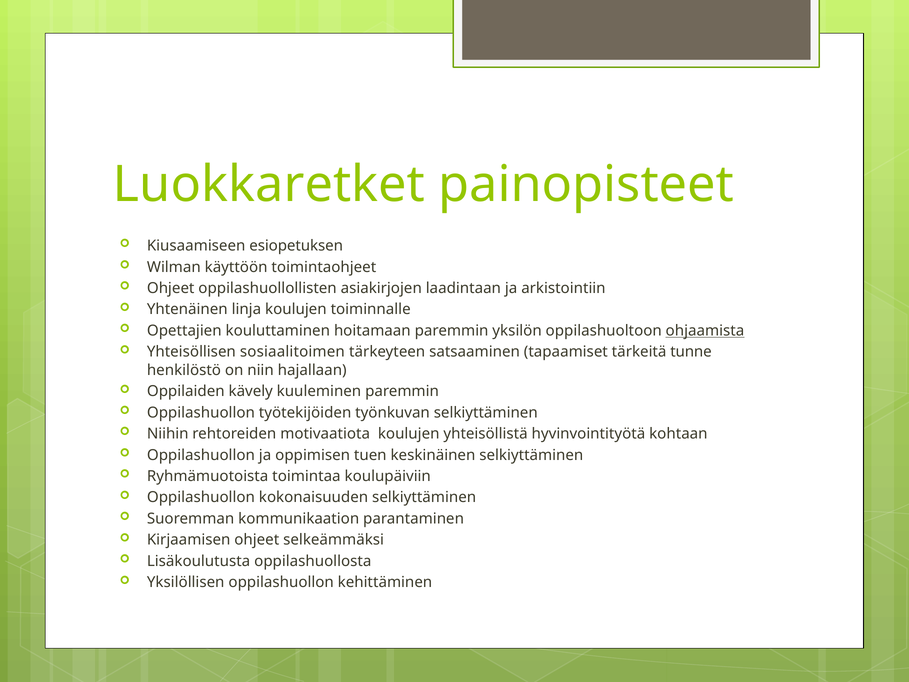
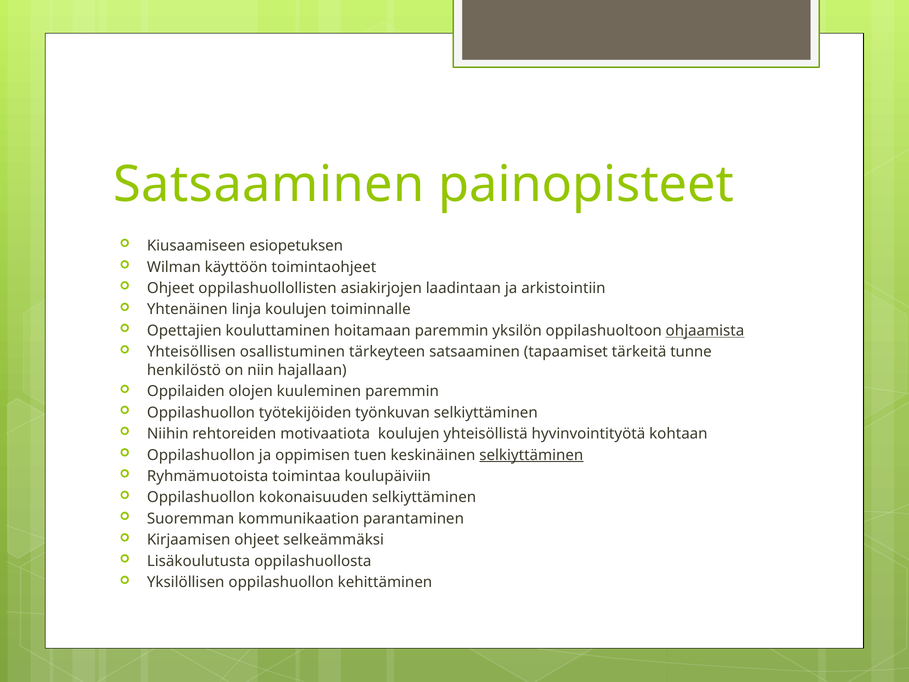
Luokkaretket at (269, 184): Luokkaretket -> Satsaaminen
sosiaalitoimen: sosiaalitoimen -> osallistuminen
kävely: kävely -> olojen
selkiyttäminen at (531, 455) underline: none -> present
